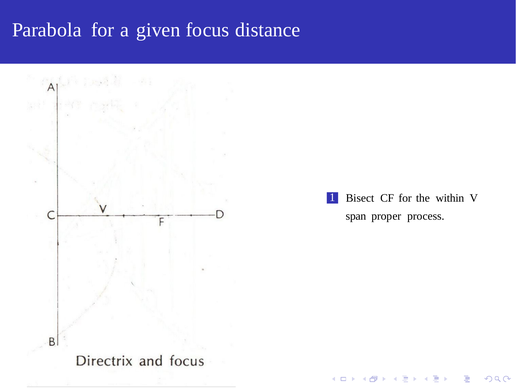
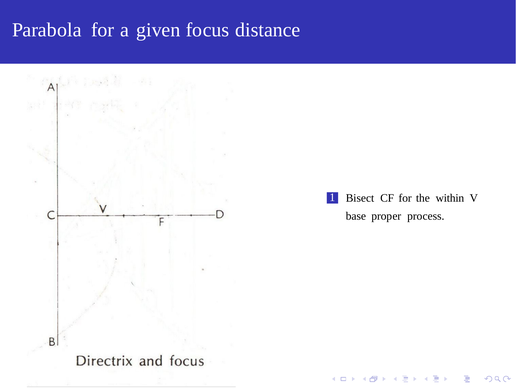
span: span -> base
